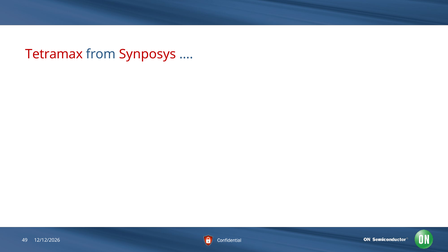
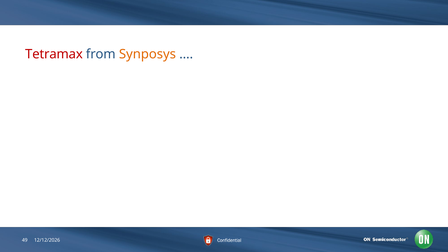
Synposys colour: red -> orange
